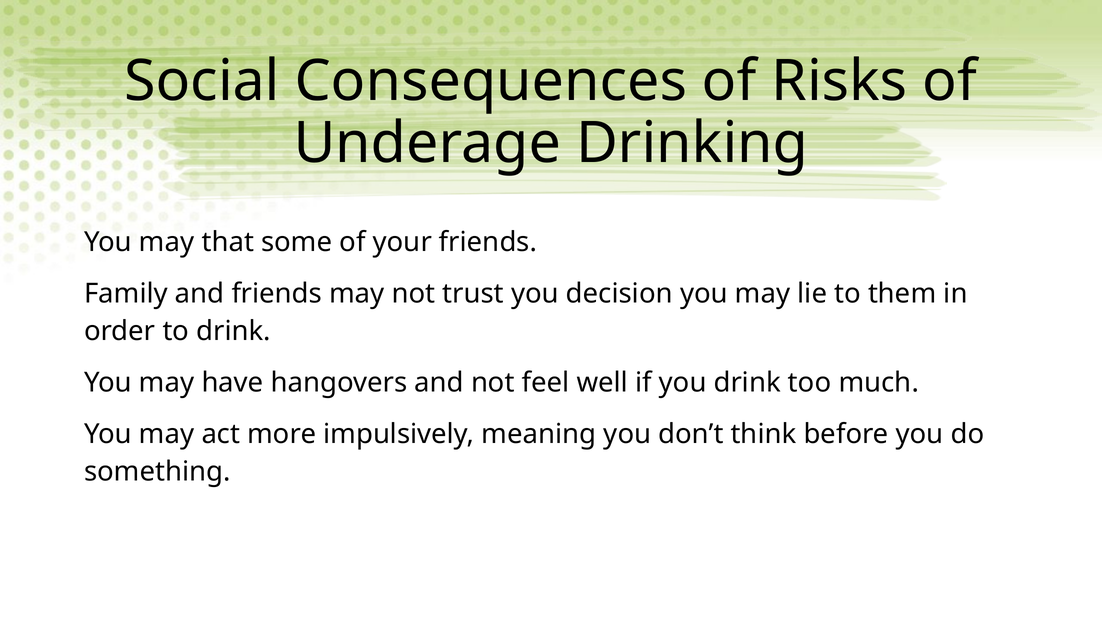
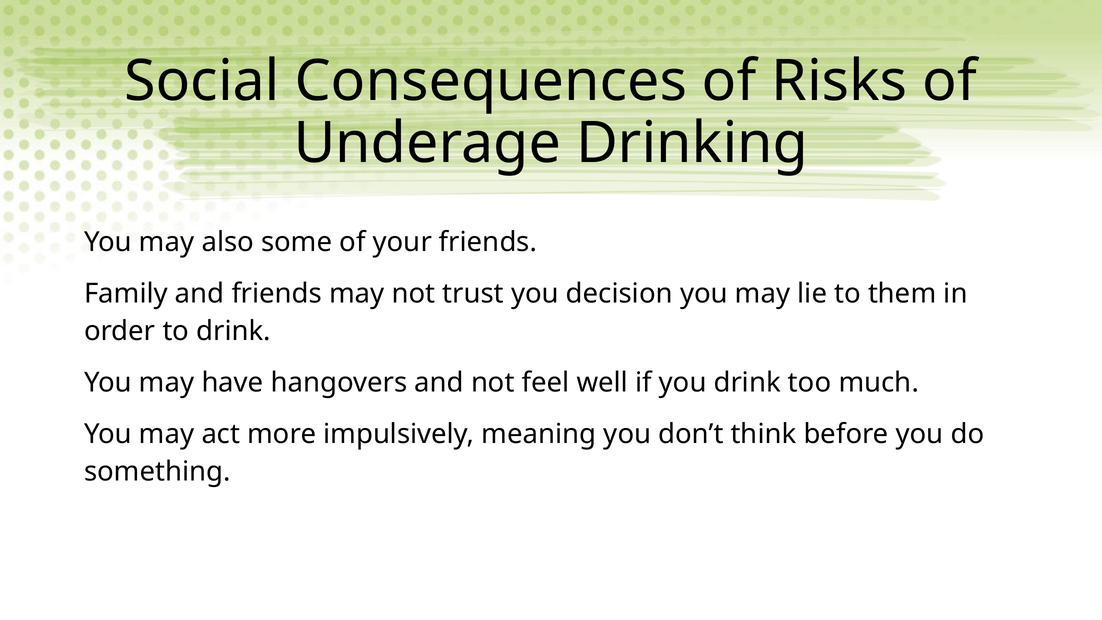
that: that -> also
